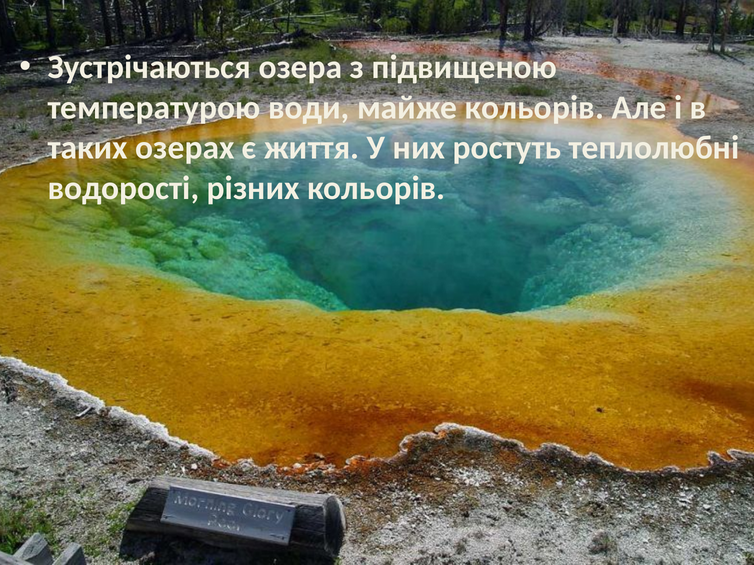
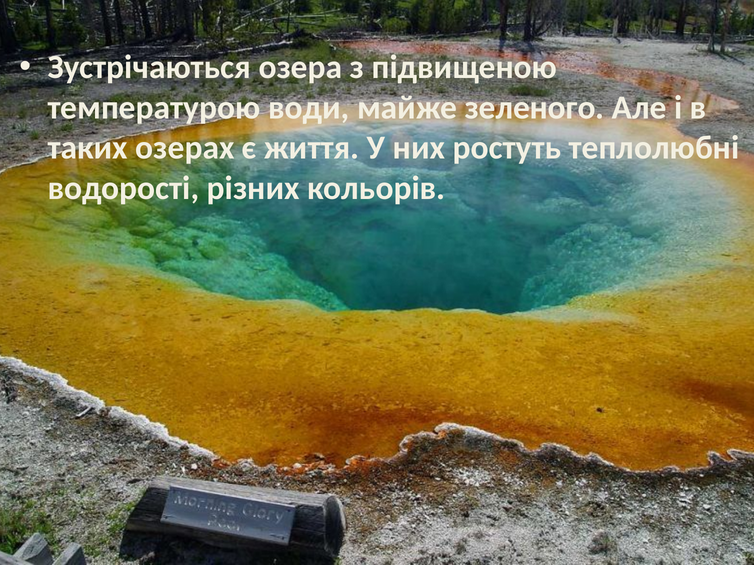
майже кольорів: кольорів -> зеленого
